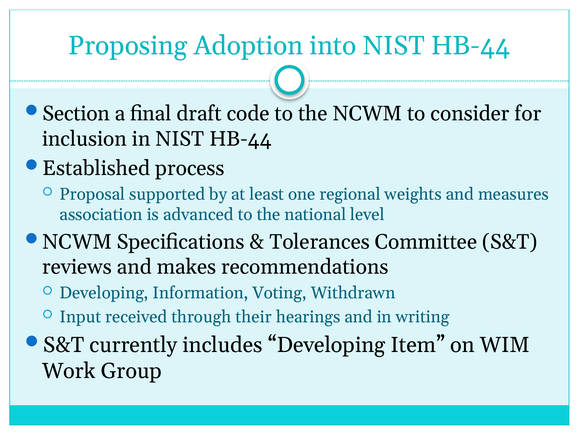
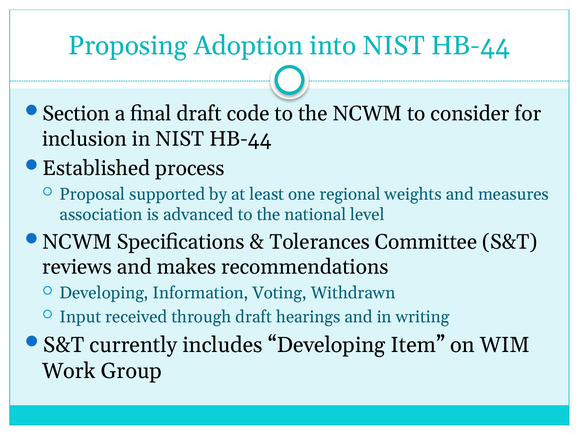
through their: their -> draft
